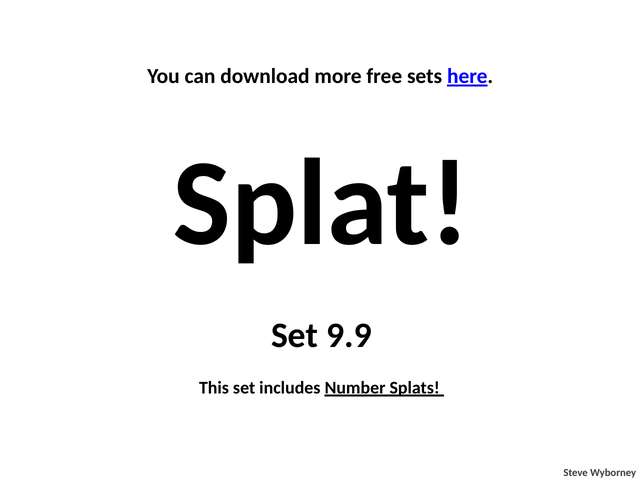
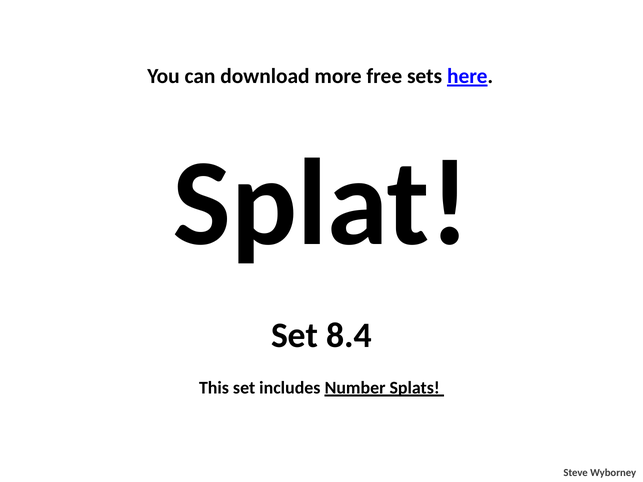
9.9: 9.9 -> 8.4
